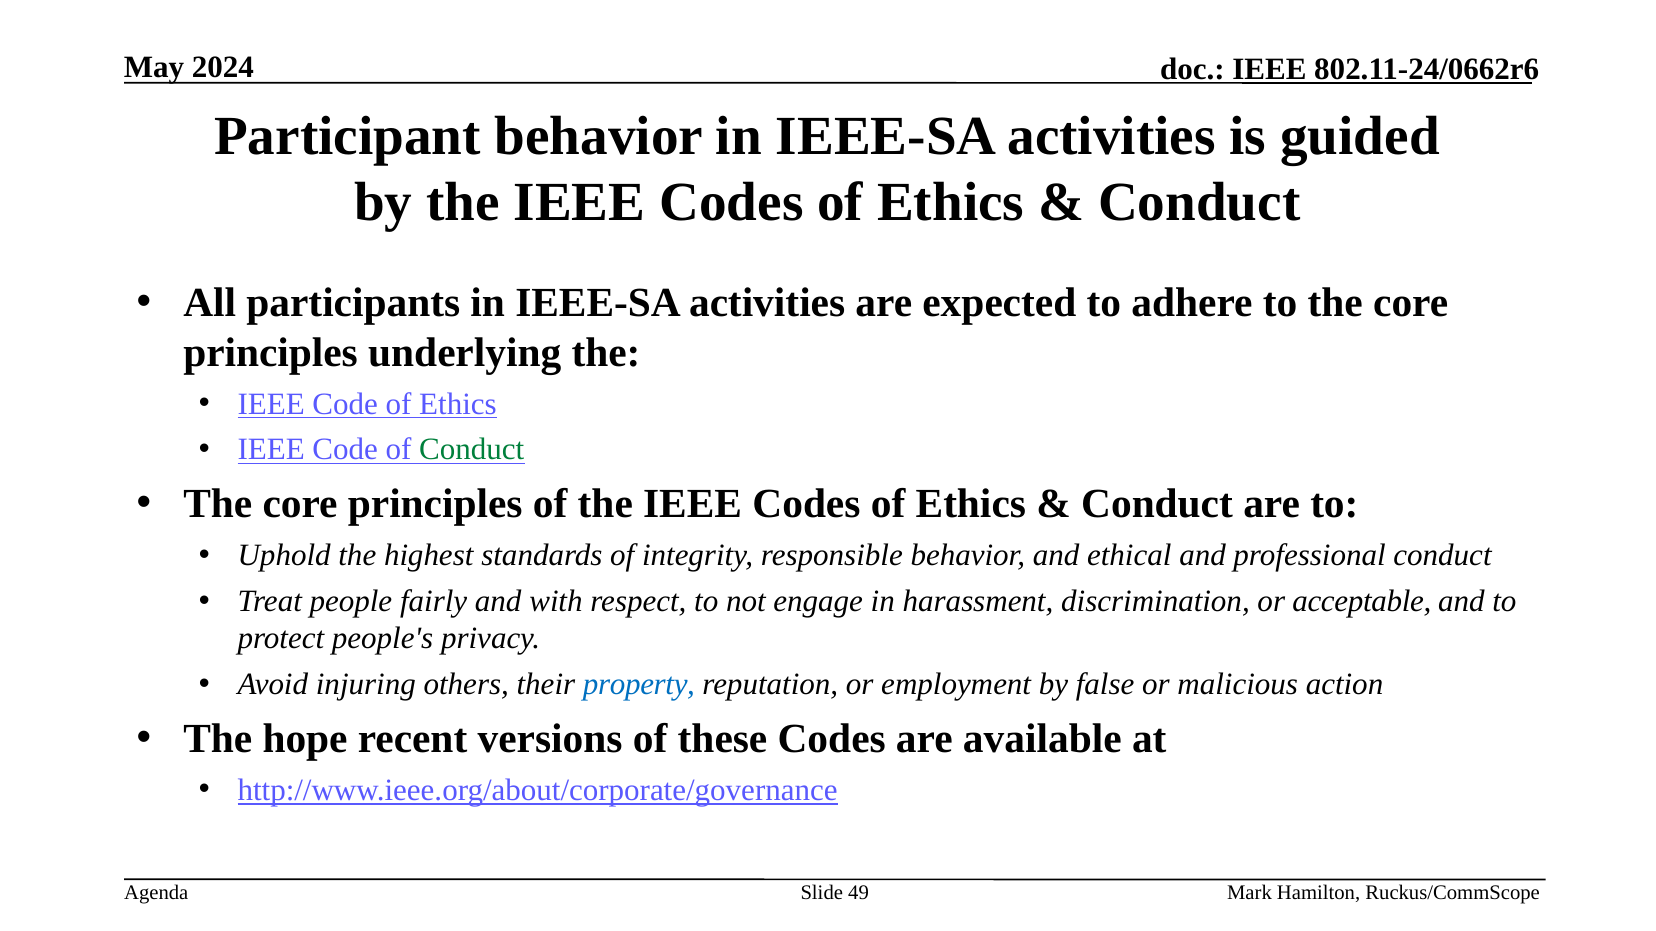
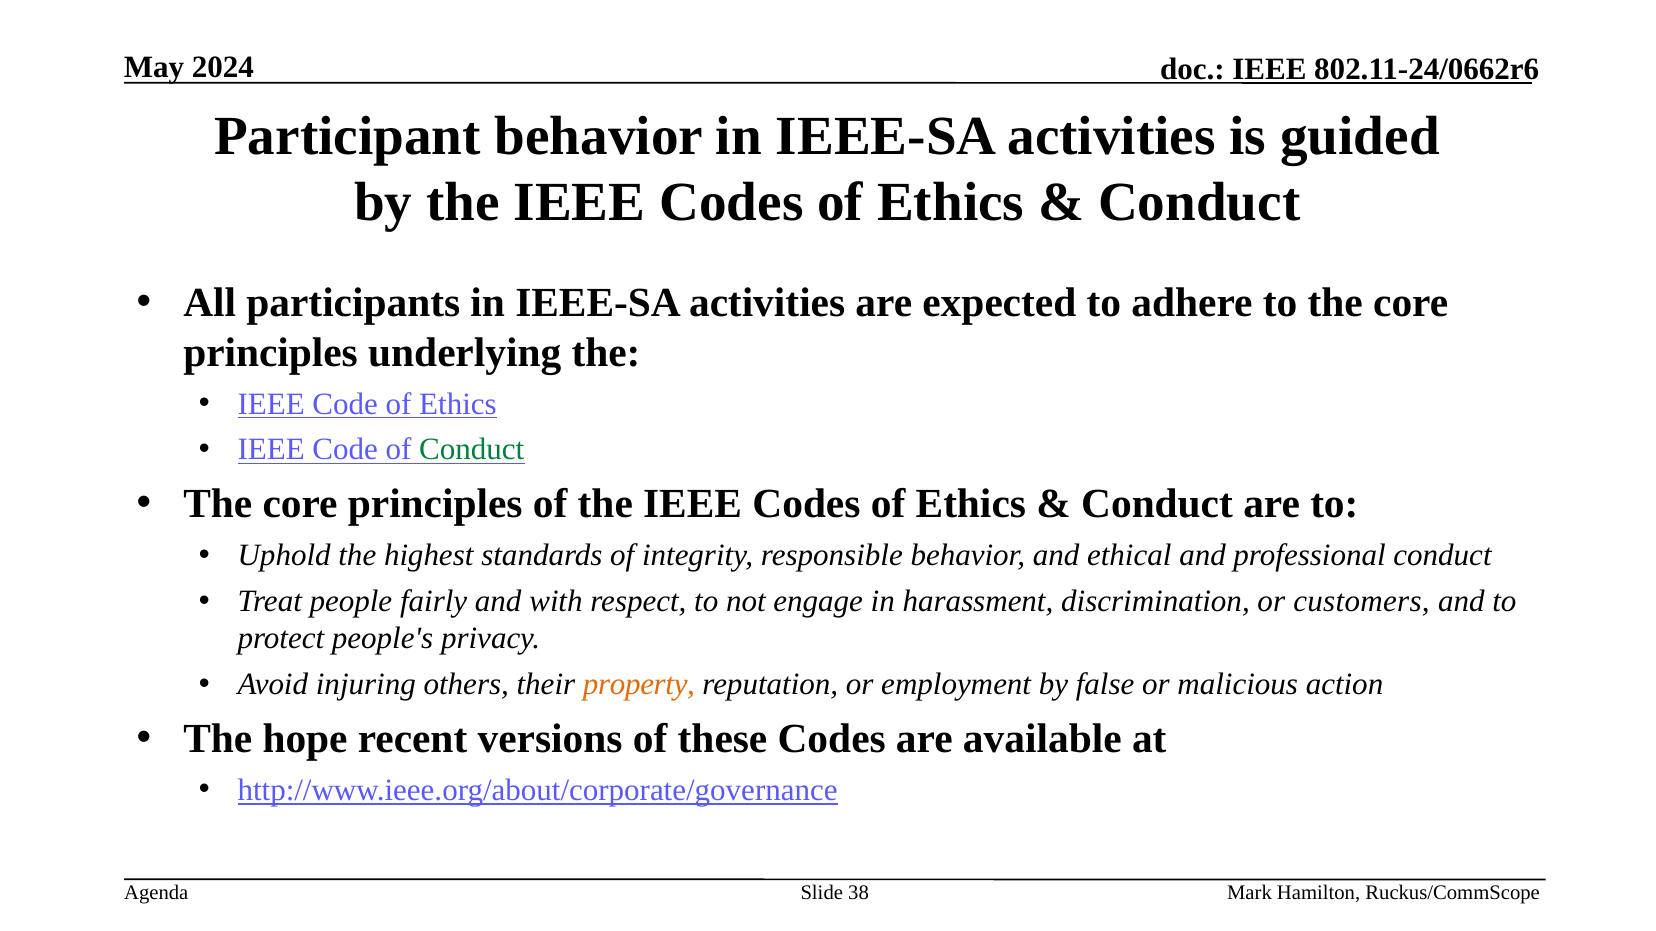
acceptable: acceptable -> customers
property colour: blue -> orange
49: 49 -> 38
